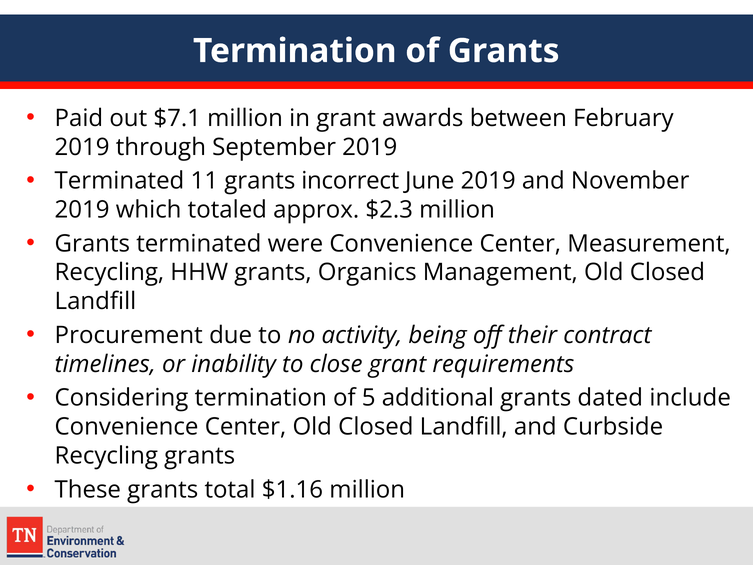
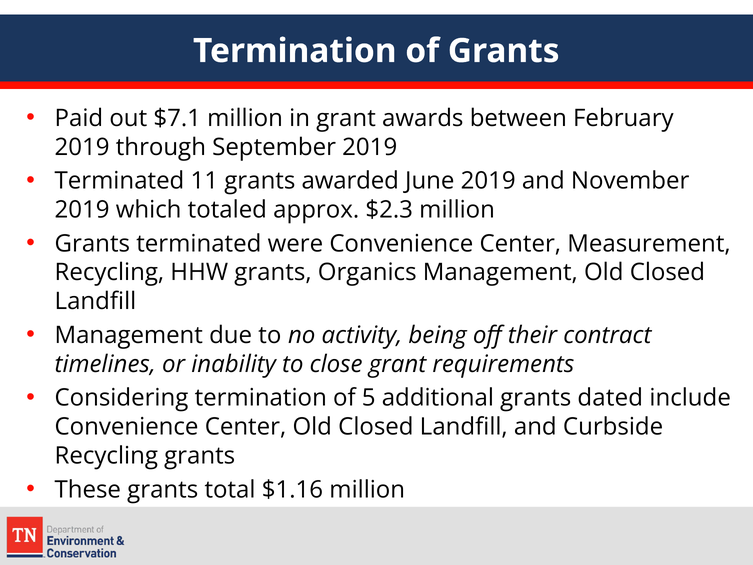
incorrect: incorrect -> awarded
Procurement at (129, 335): Procurement -> Management
